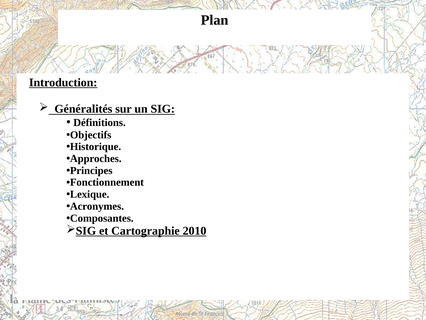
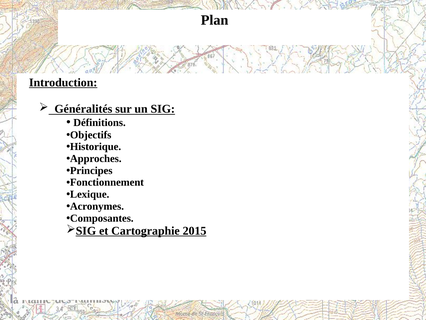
2010: 2010 -> 2015
